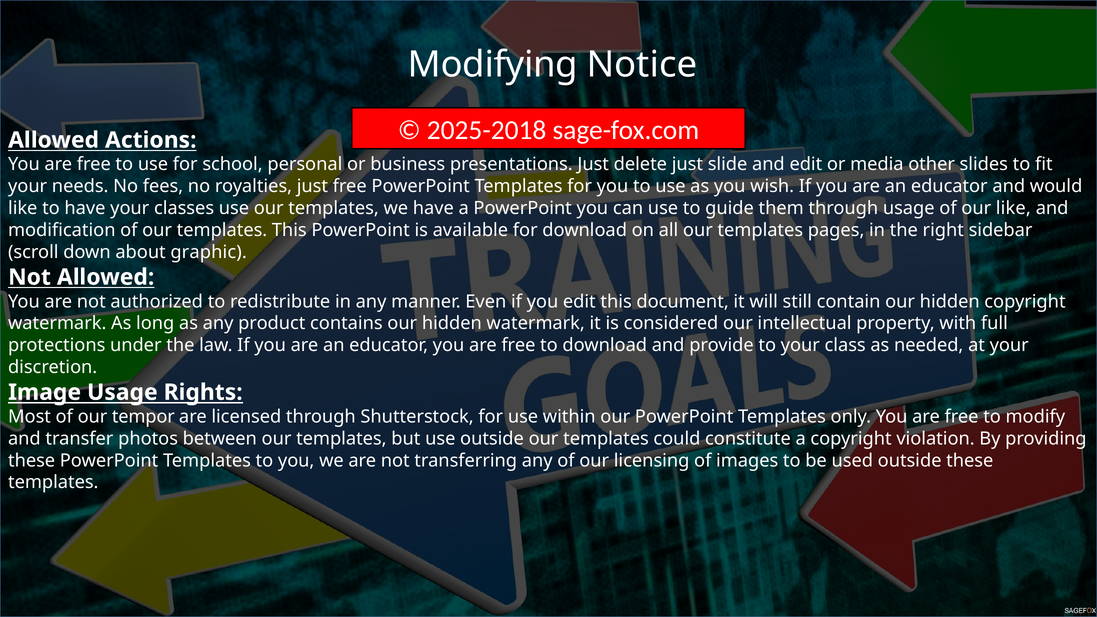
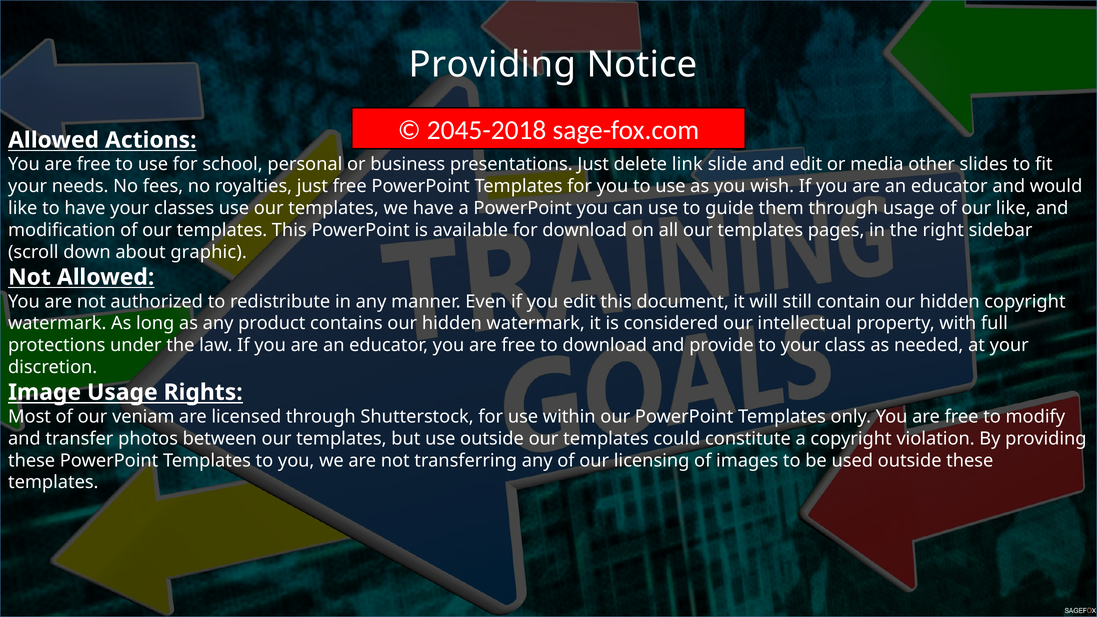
Modifying at (493, 65): Modifying -> Providing
2025-2018: 2025-2018 -> 2045-2018
delete just: just -> link
tempor: tempor -> veniam
